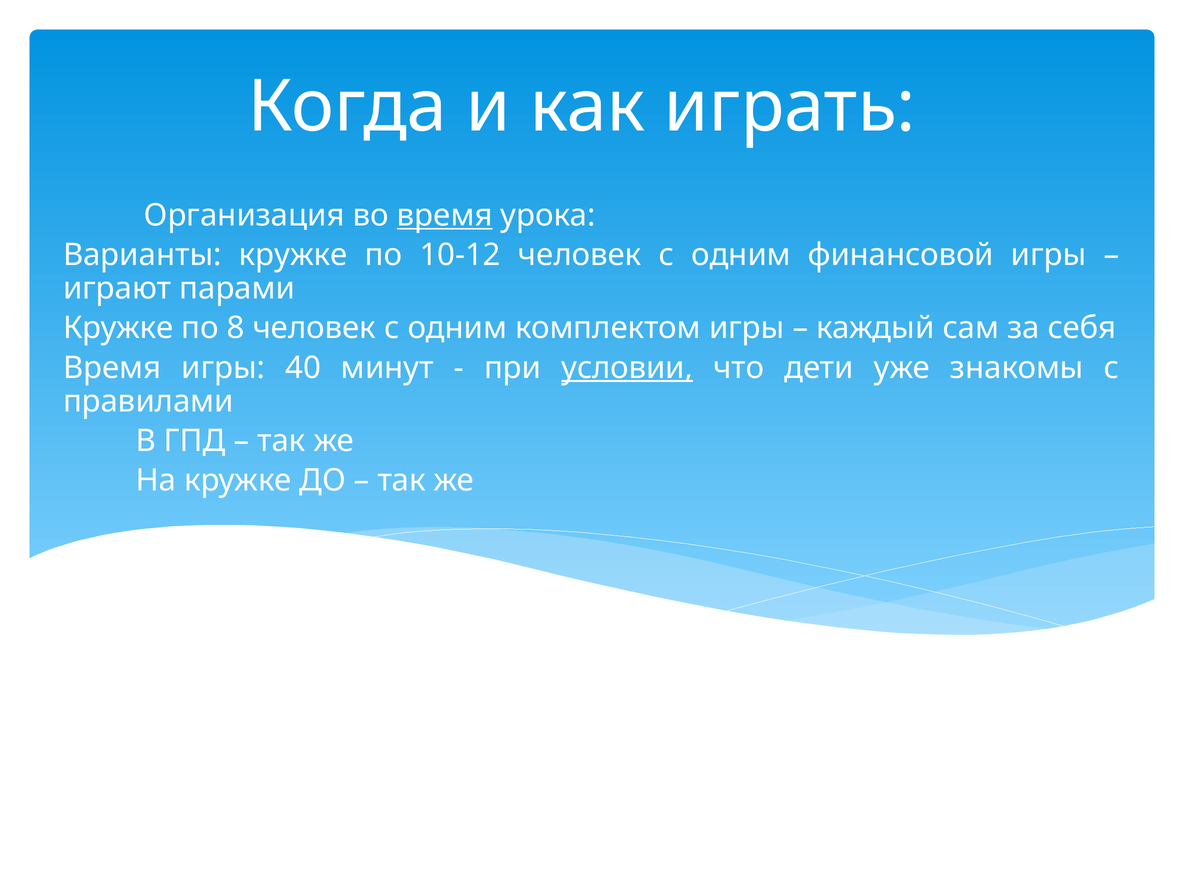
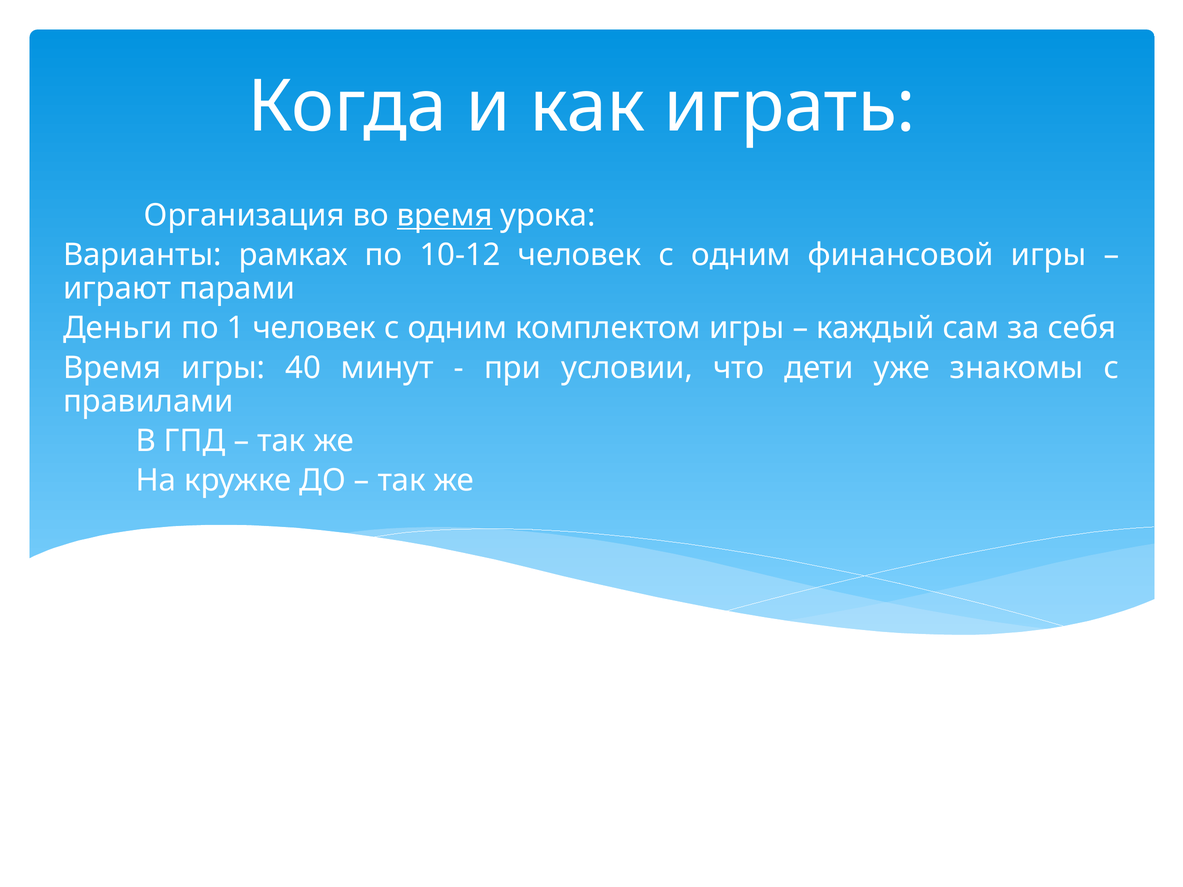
Варианты кружке: кружке -> рамках
Кружке at (118, 328): Кружке -> Деньги
8: 8 -> 1
условии underline: present -> none
